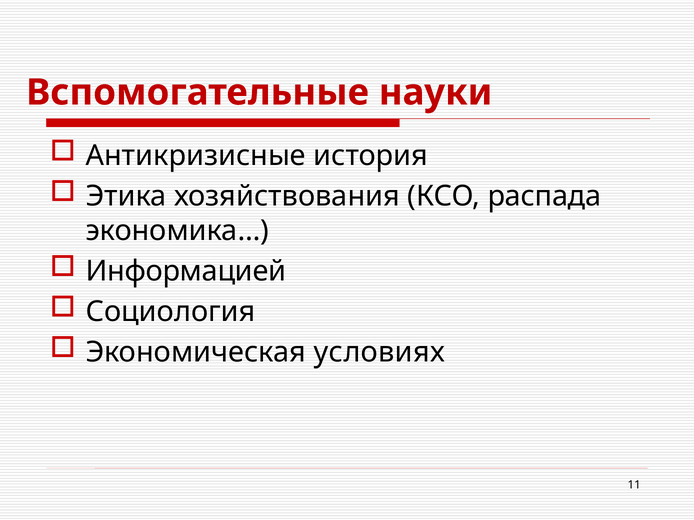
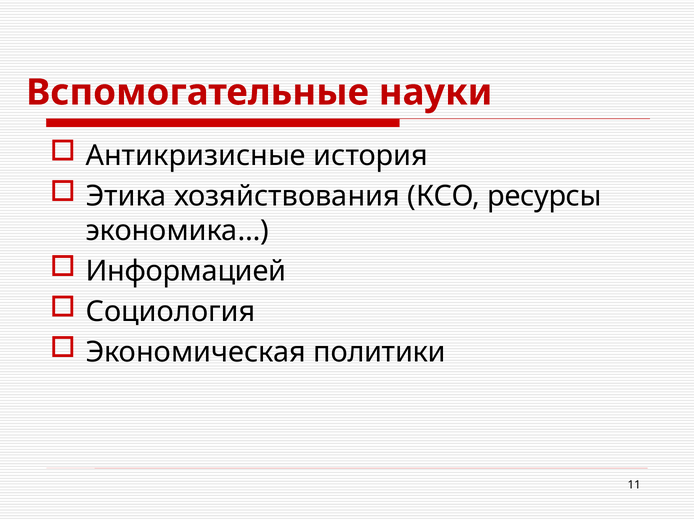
распада: распада -> ресурсы
условиях: условиях -> политики
